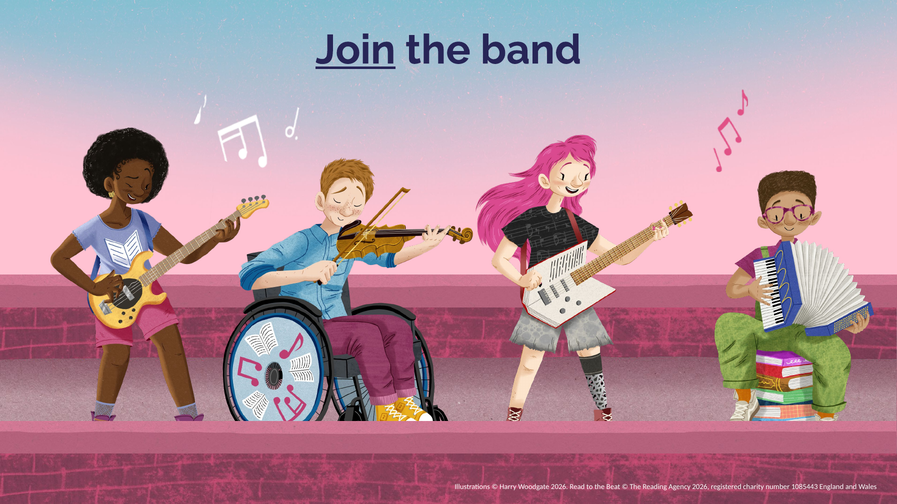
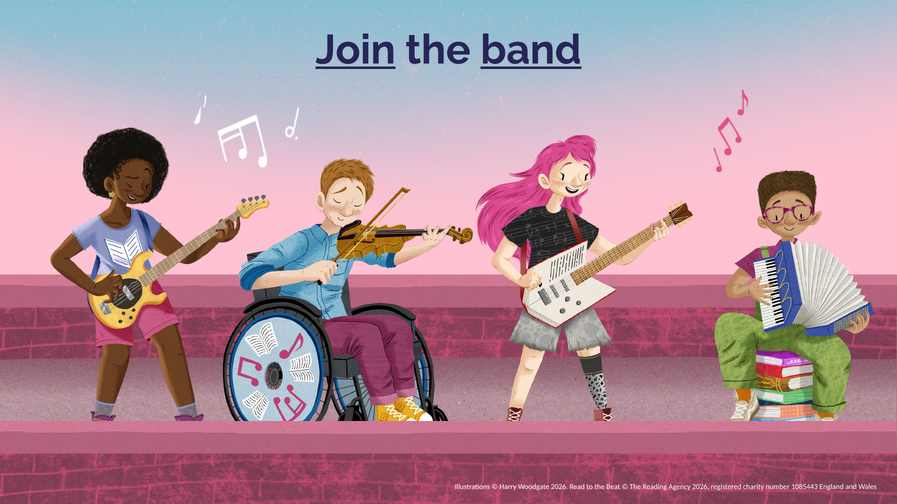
band underline: none -> present
